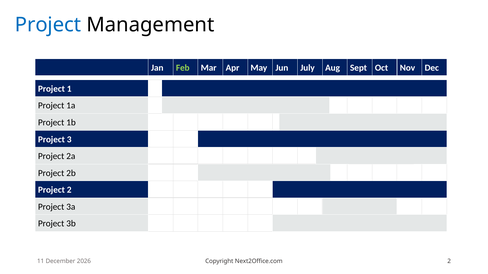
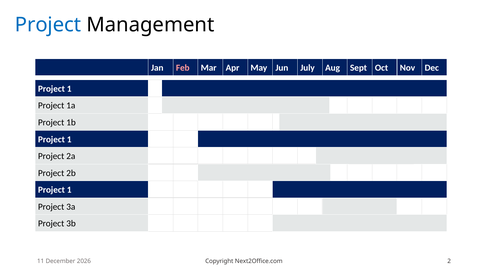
Feb colour: light green -> pink
3 at (69, 140): 3 -> 1
2 at (69, 190): 2 -> 1
